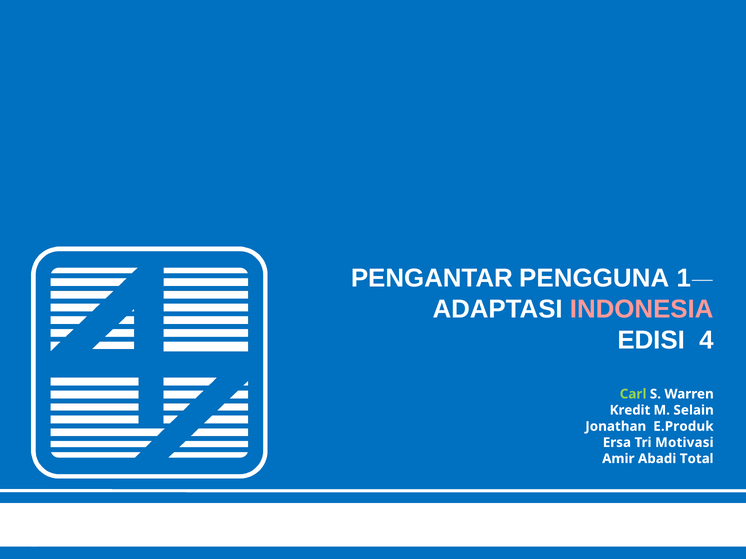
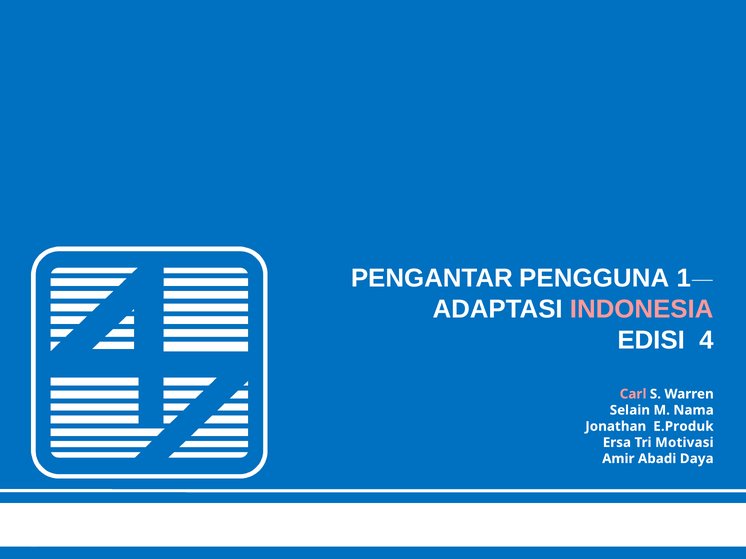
Carl colour: light green -> pink
Kredit: Kredit -> Selain
Selain: Selain -> Nama
Total: Total -> Daya
